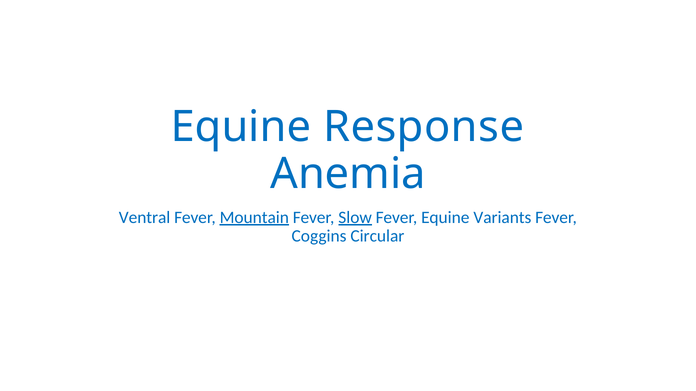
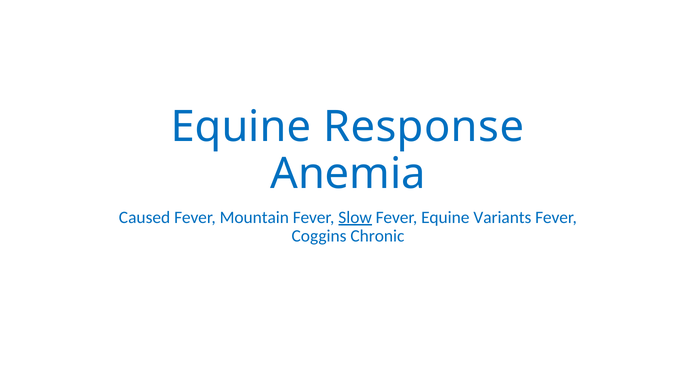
Ventral: Ventral -> Caused
Mountain underline: present -> none
Circular: Circular -> Chronic
